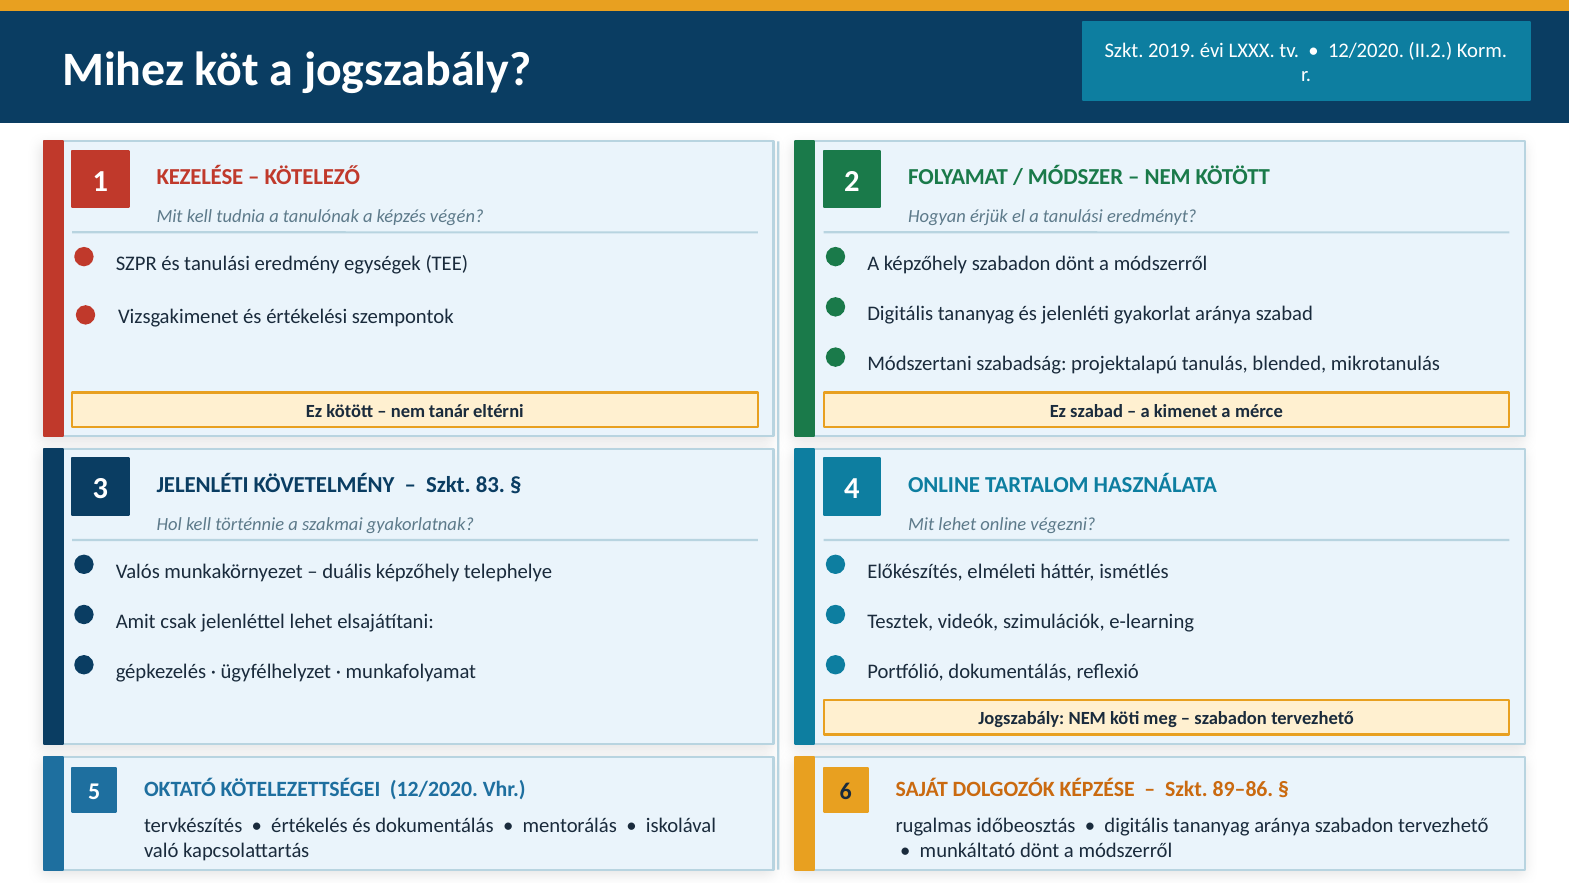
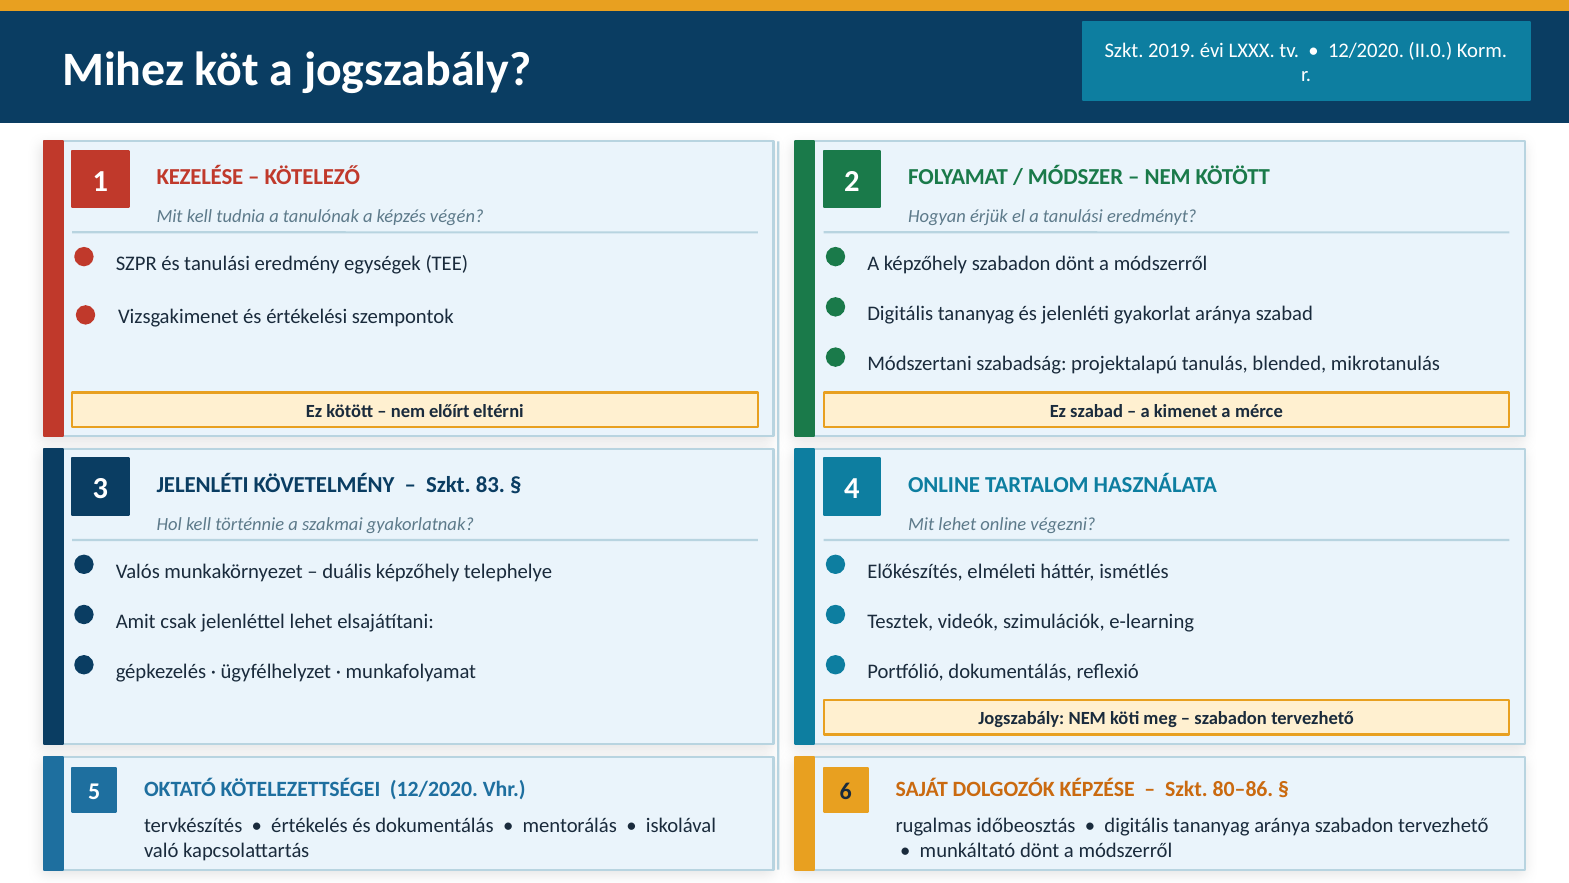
II.2: II.2 -> II.0
tanár: tanár -> előírt
89–86: 89–86 -> 80–86
